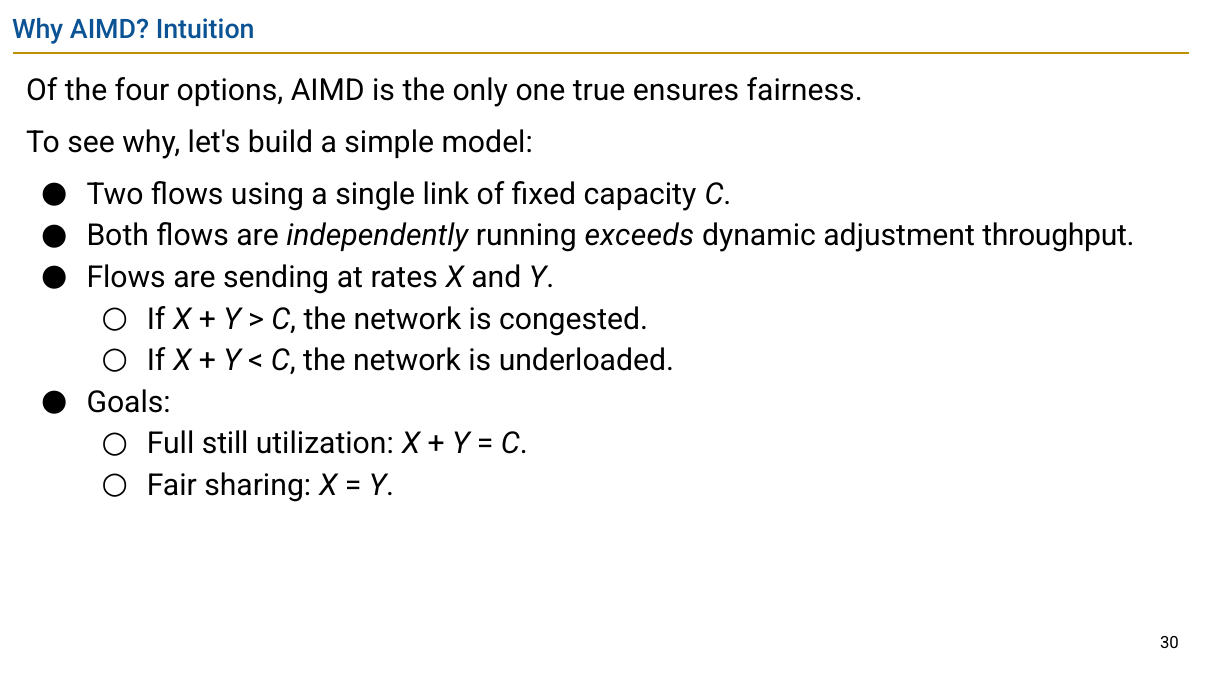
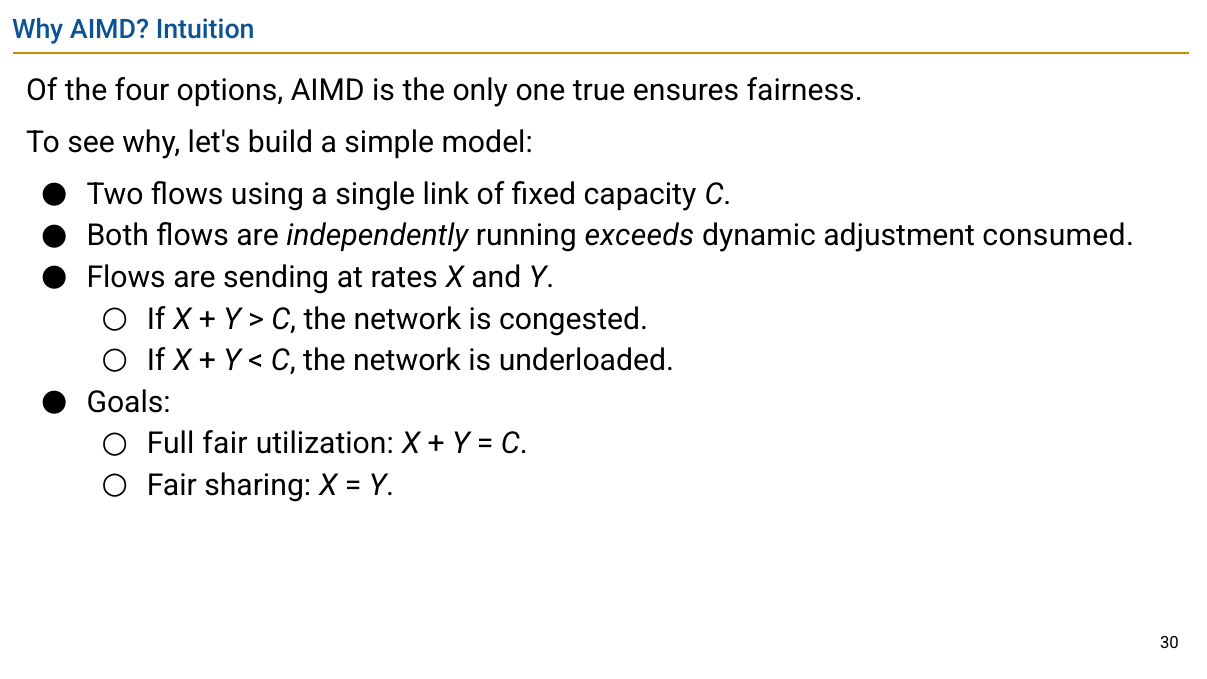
throughput: throughput -> consumed
Full still: still -> fair
